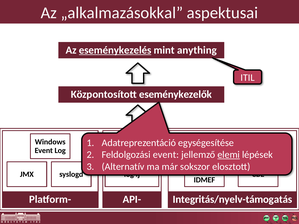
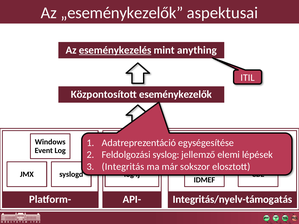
„alkalmazásokkal: „alkalmazásokkal -> „eseménykezelők
event at (166, 155): event -> syslog
elemi underline: present -> none
Alternatív: Alternatív -> Integritás
